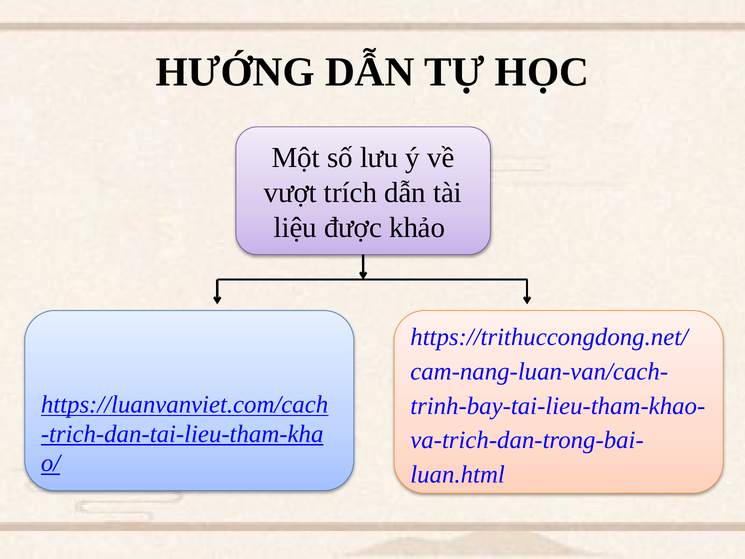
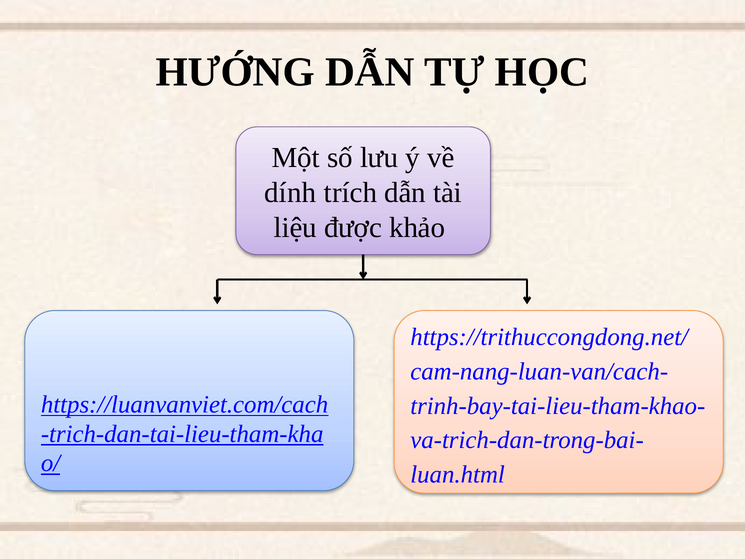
vượt: vượt -> dính
